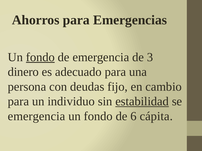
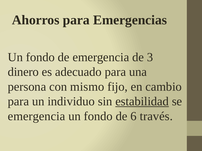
fondo at (40, 57) underline: present -> none
deudas: deudas -> mismo
cápita: cápita -> través
